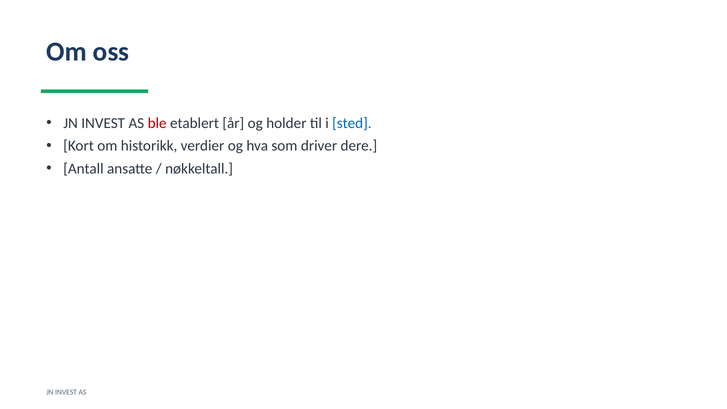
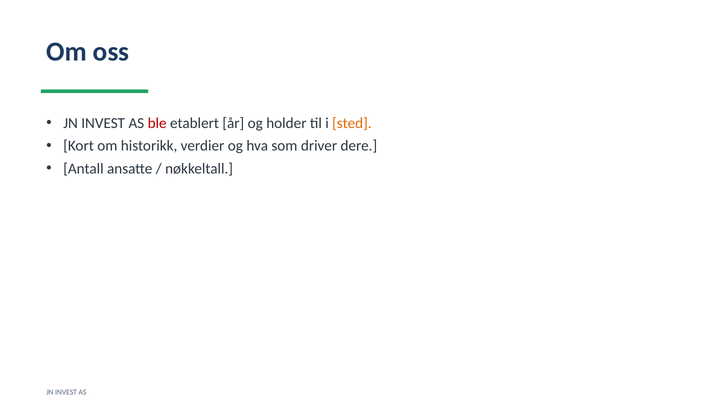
sted colour: blue -> orange
